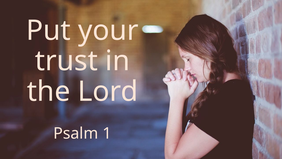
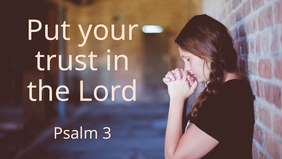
1: 1 -> 3
